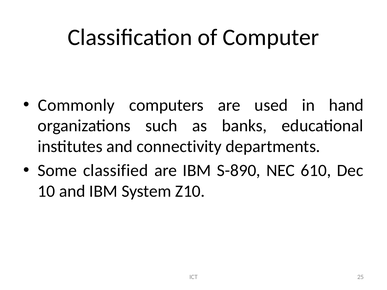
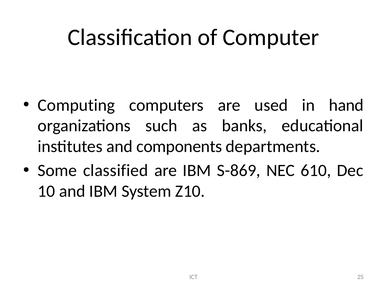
Commonly: Commonly -> Computing
connectivity: connectivity -> components
S-890: S-890 -> S-869
